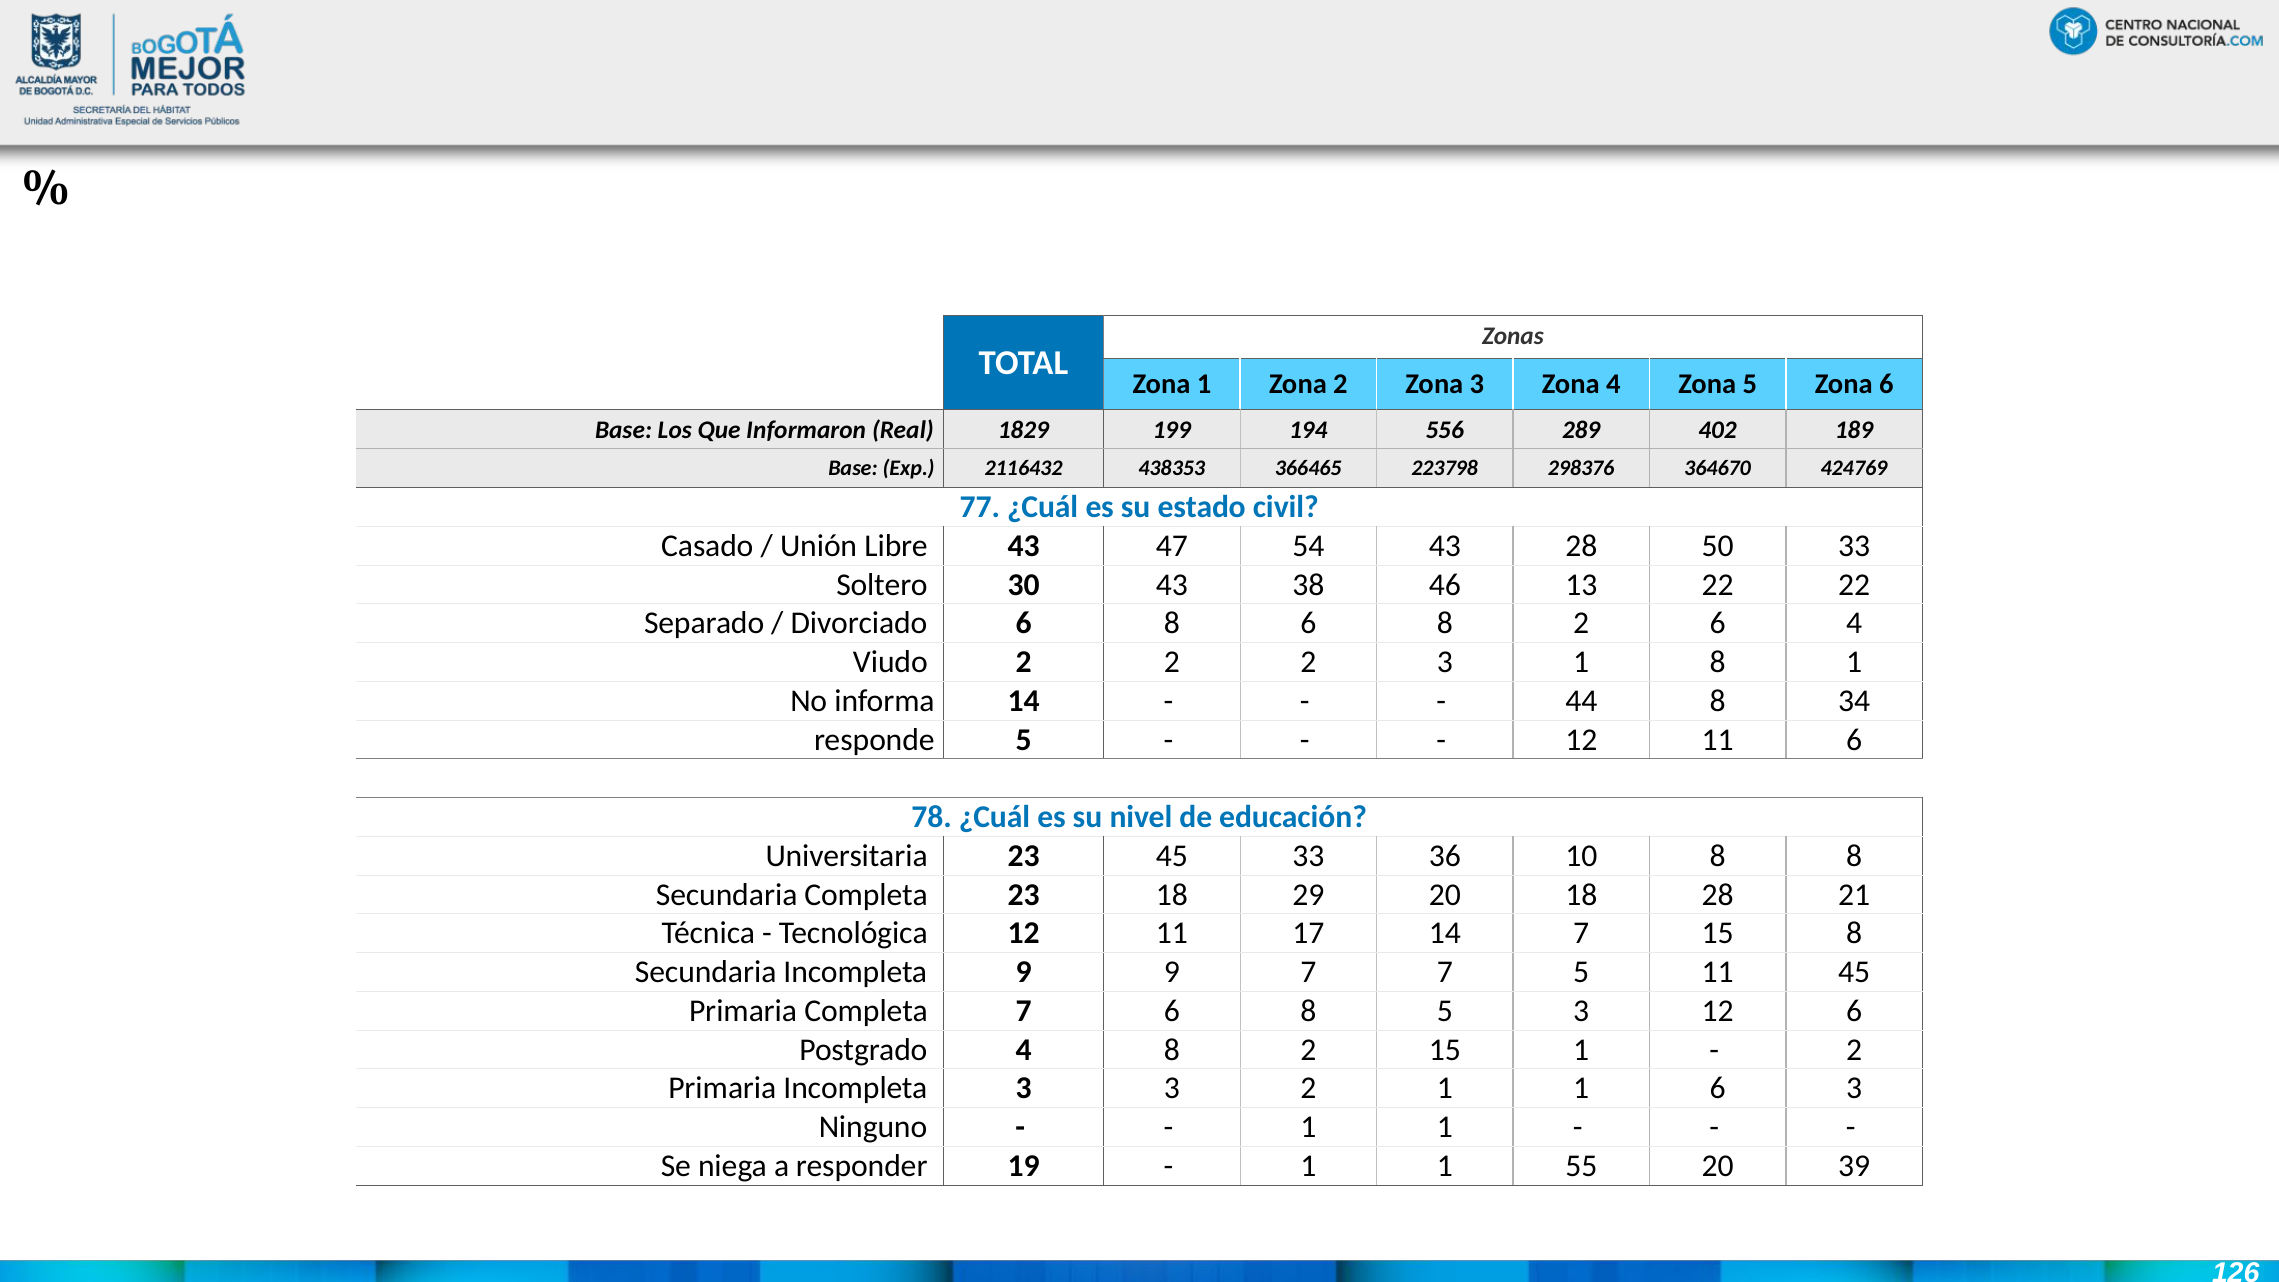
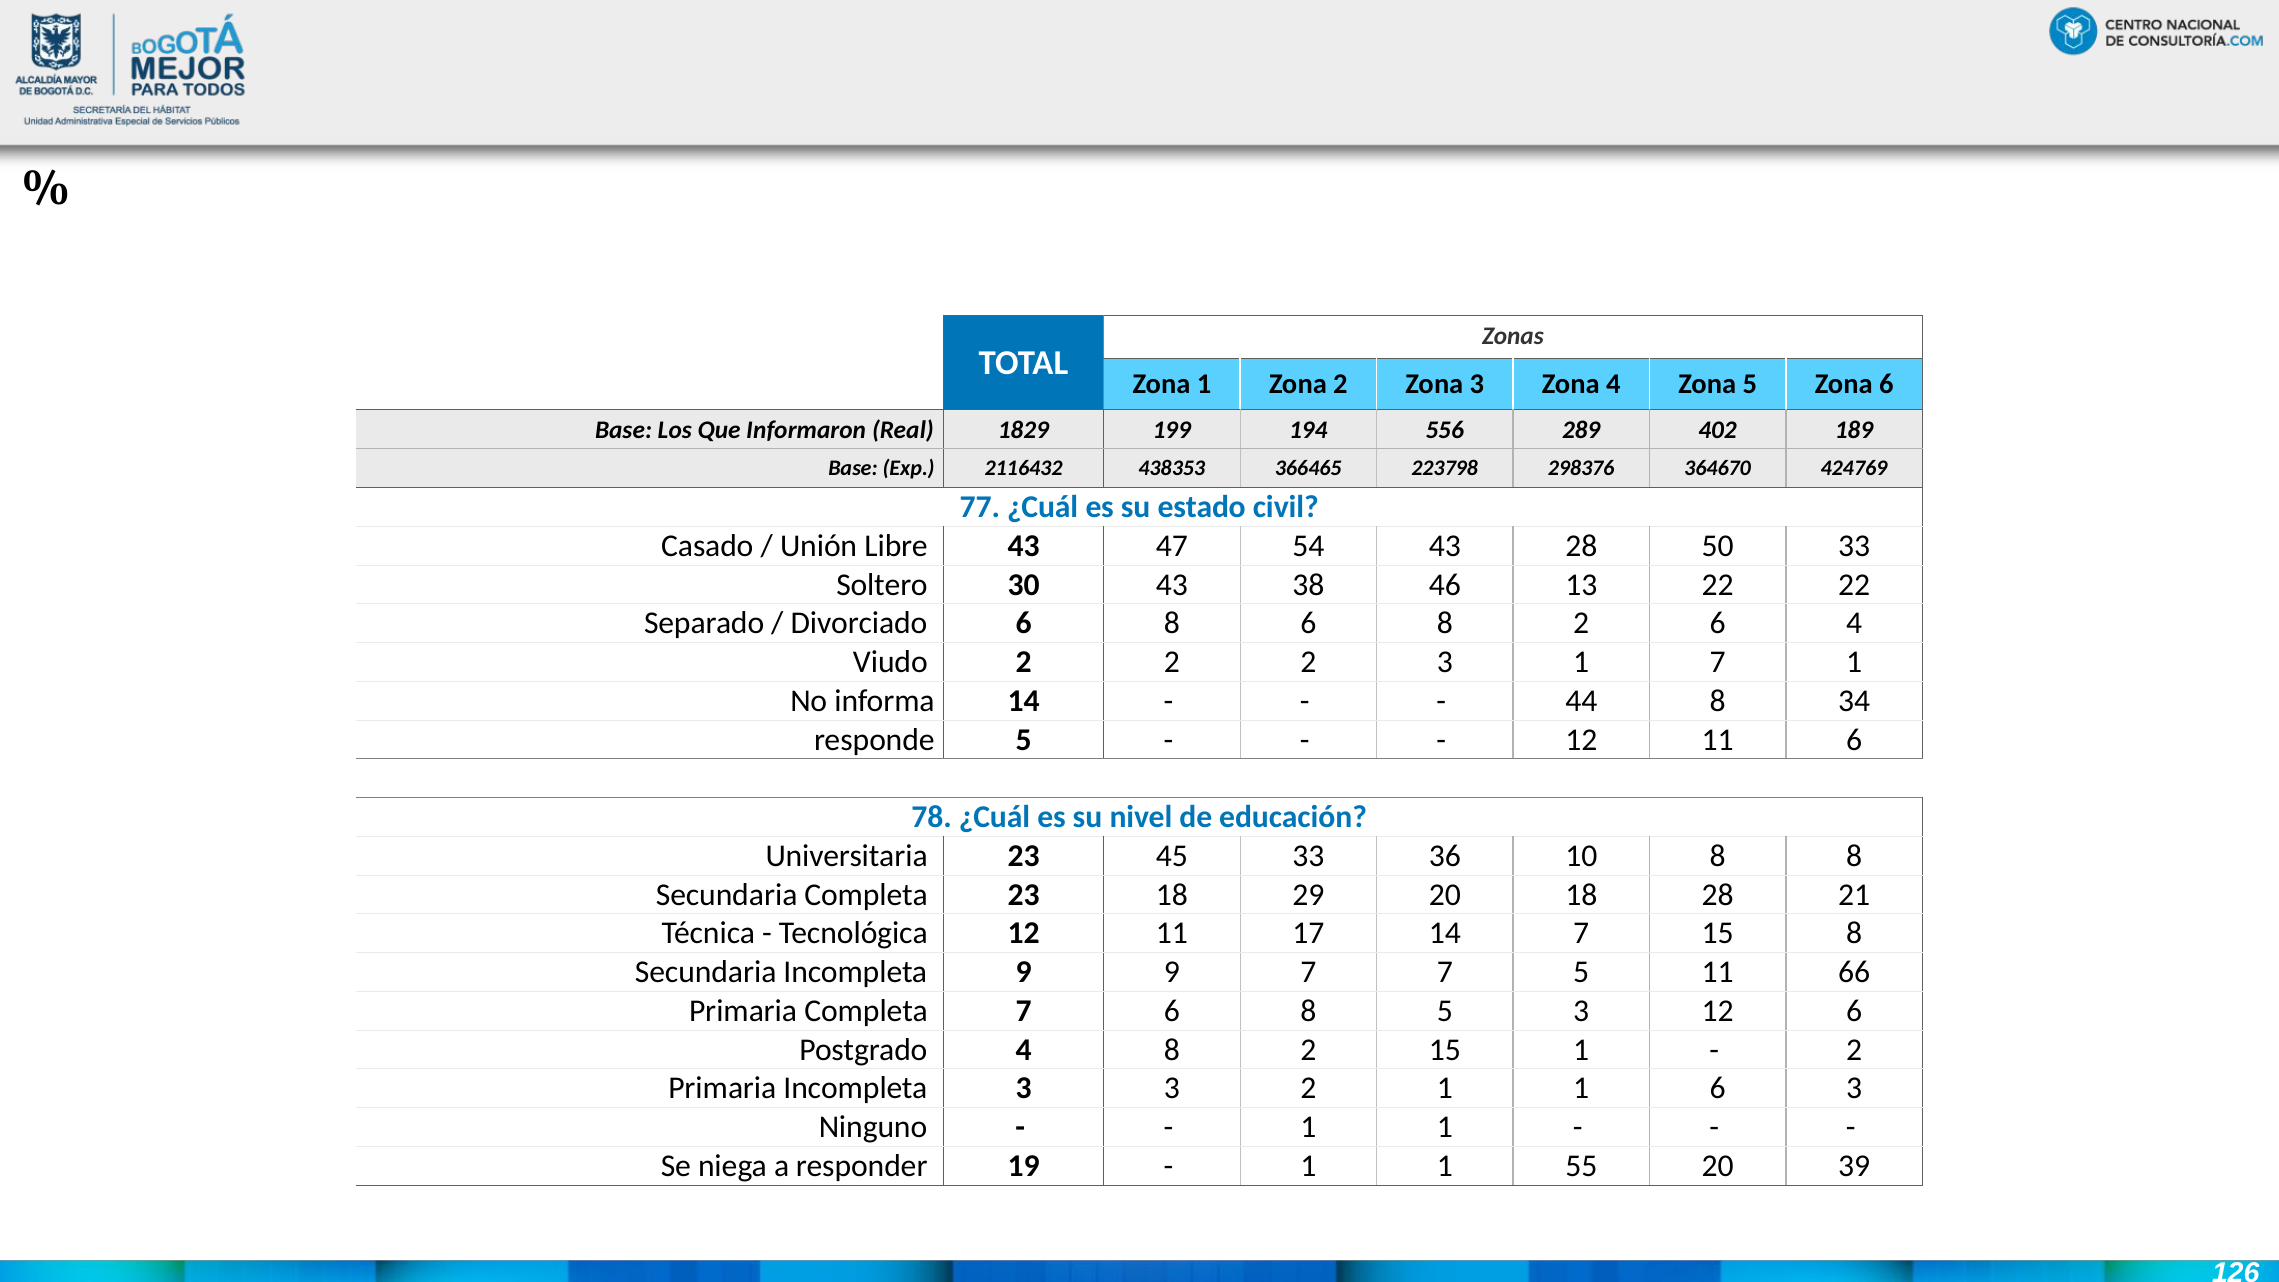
1 8: 8 -> 7
11 45: 45 -> 66
